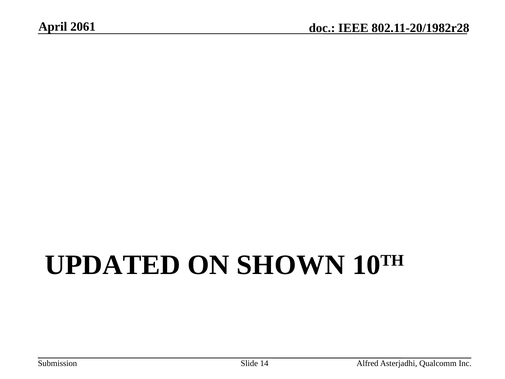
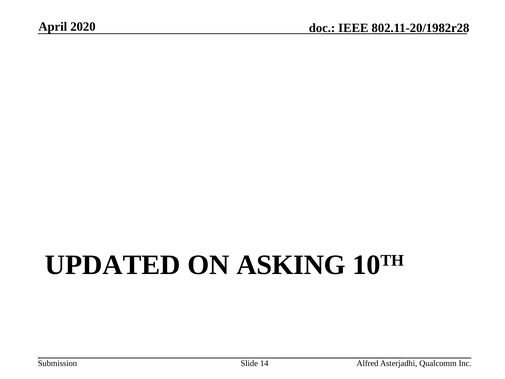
2061: 2061 -> 2020
SHOWN: SHOWN -> ASKING
